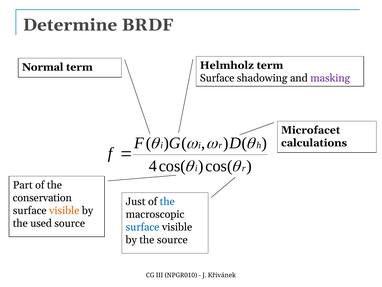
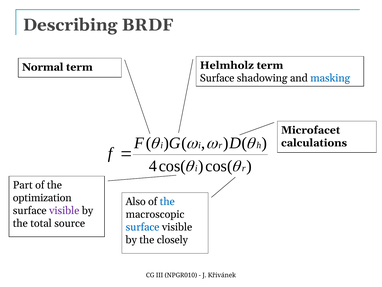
Determine: Determine -> Describing
masking colour: purple -> blue
conservation: conservation -> optimization
Just: Just -> Also
visible at (64, 210) colour: orange -> purple
used: used -> total
the source: source -> closely
